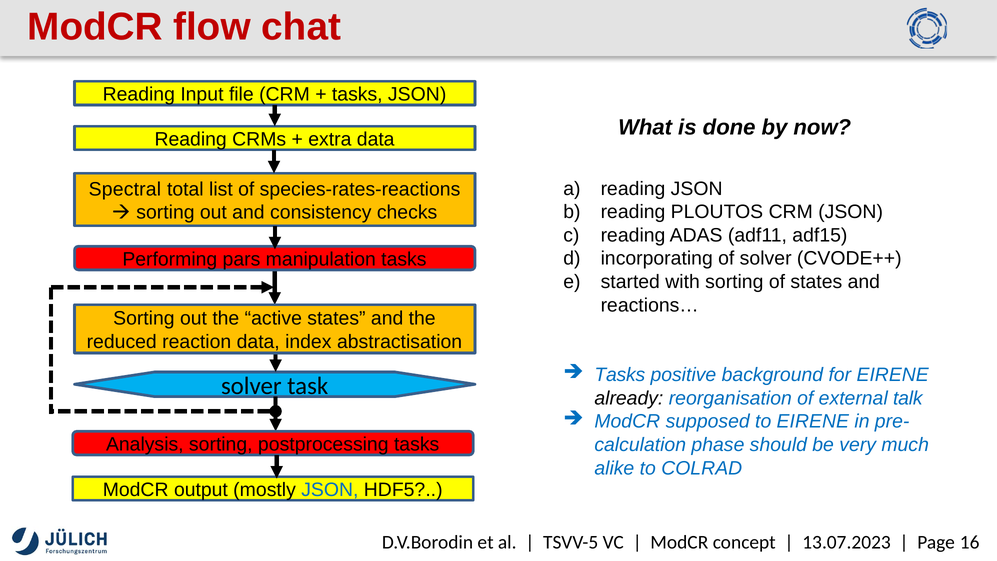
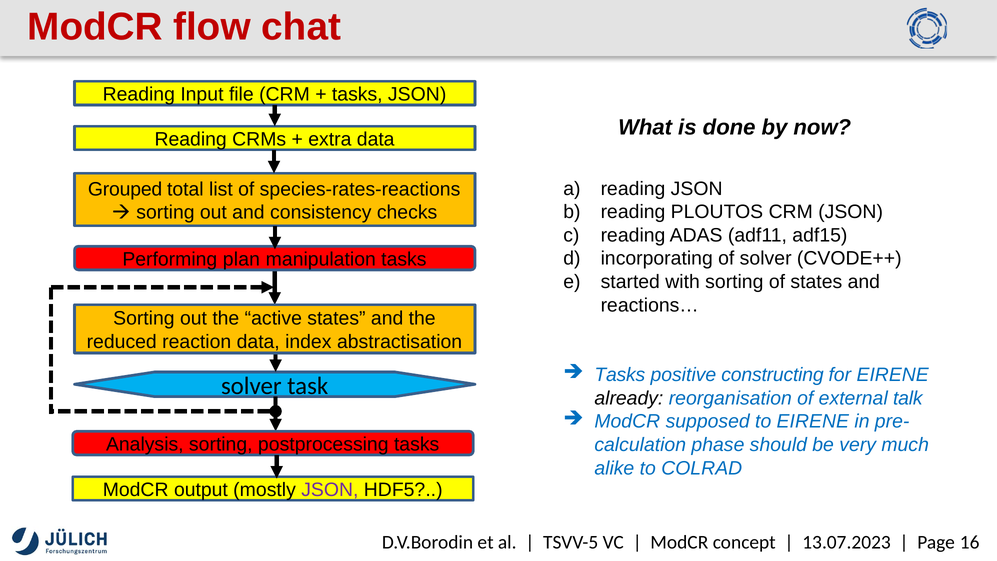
Spectral: Spectral -> Grouped
pars: pars -> plan
background: background -> constructing
JSON at (330, 490) colour: blue -> purple
